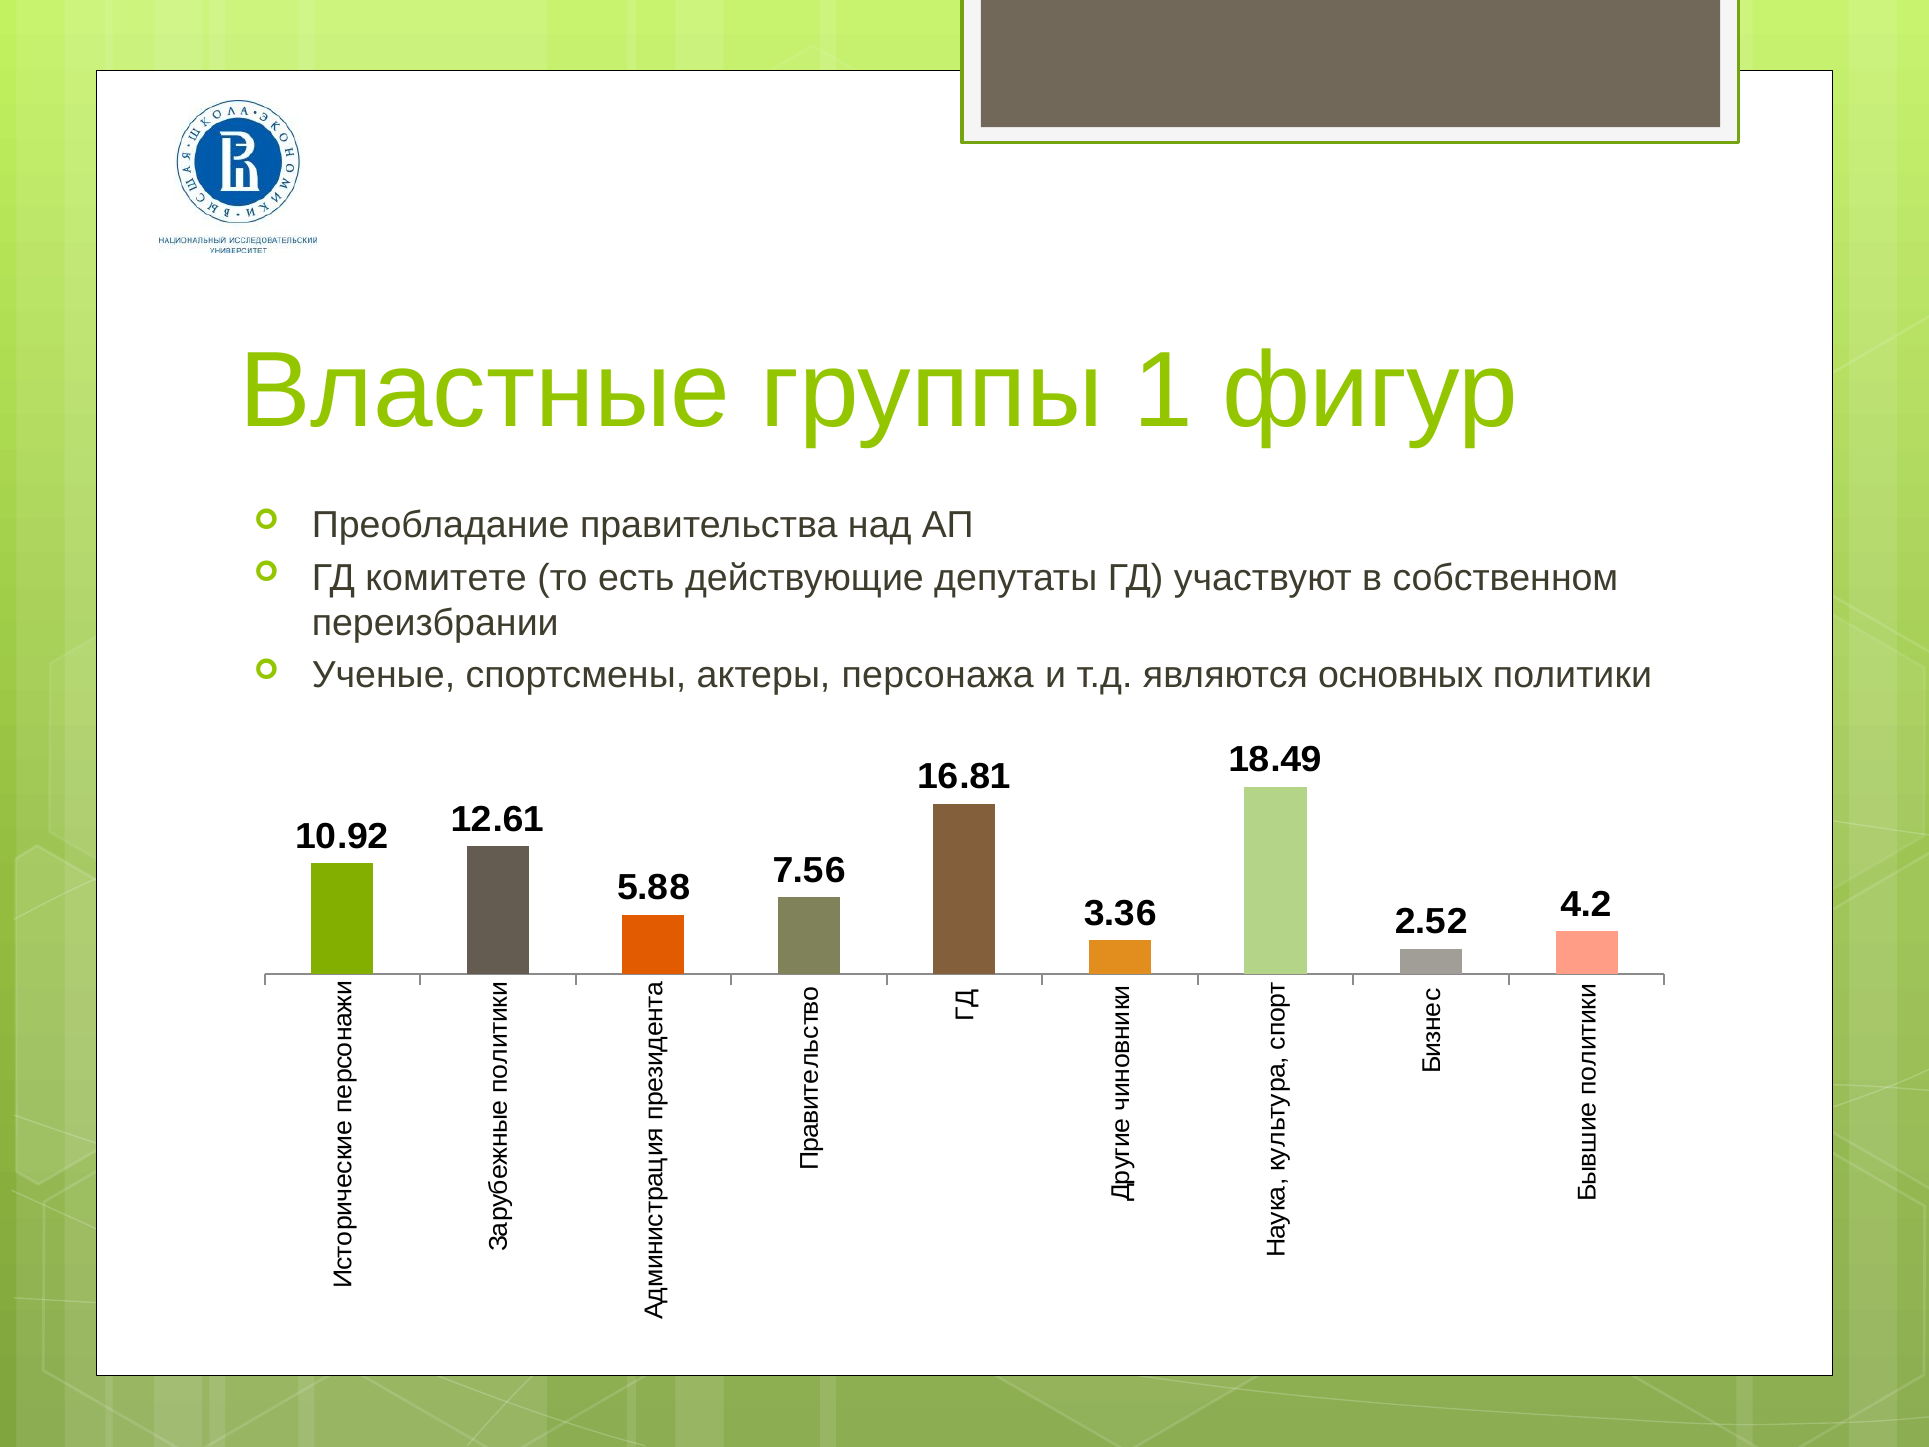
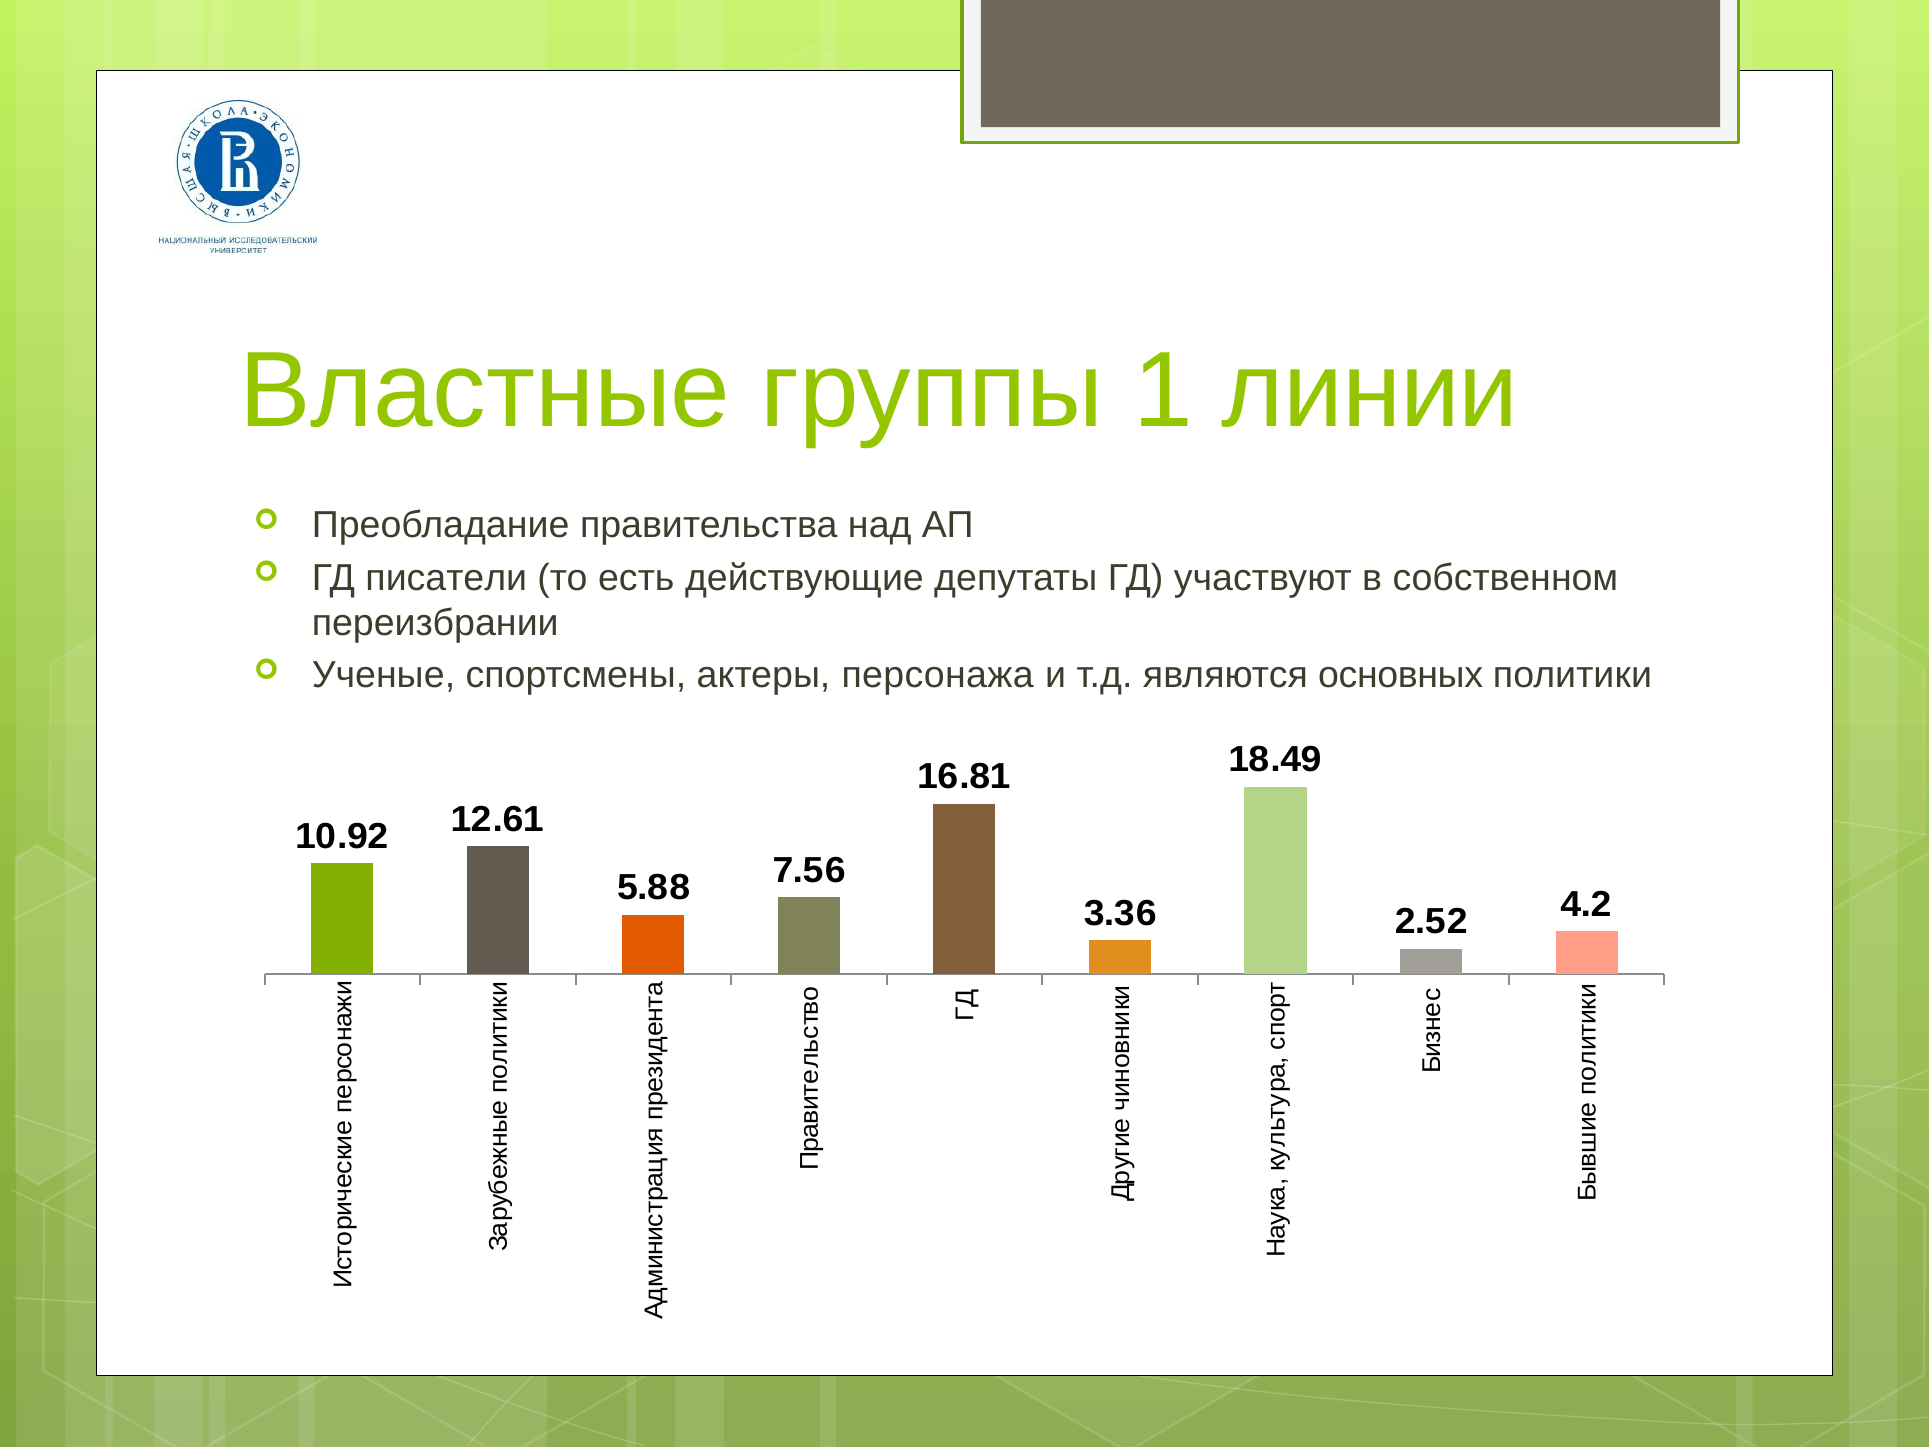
фигур: фигур -> линии
комитете: комитете -> писатели
